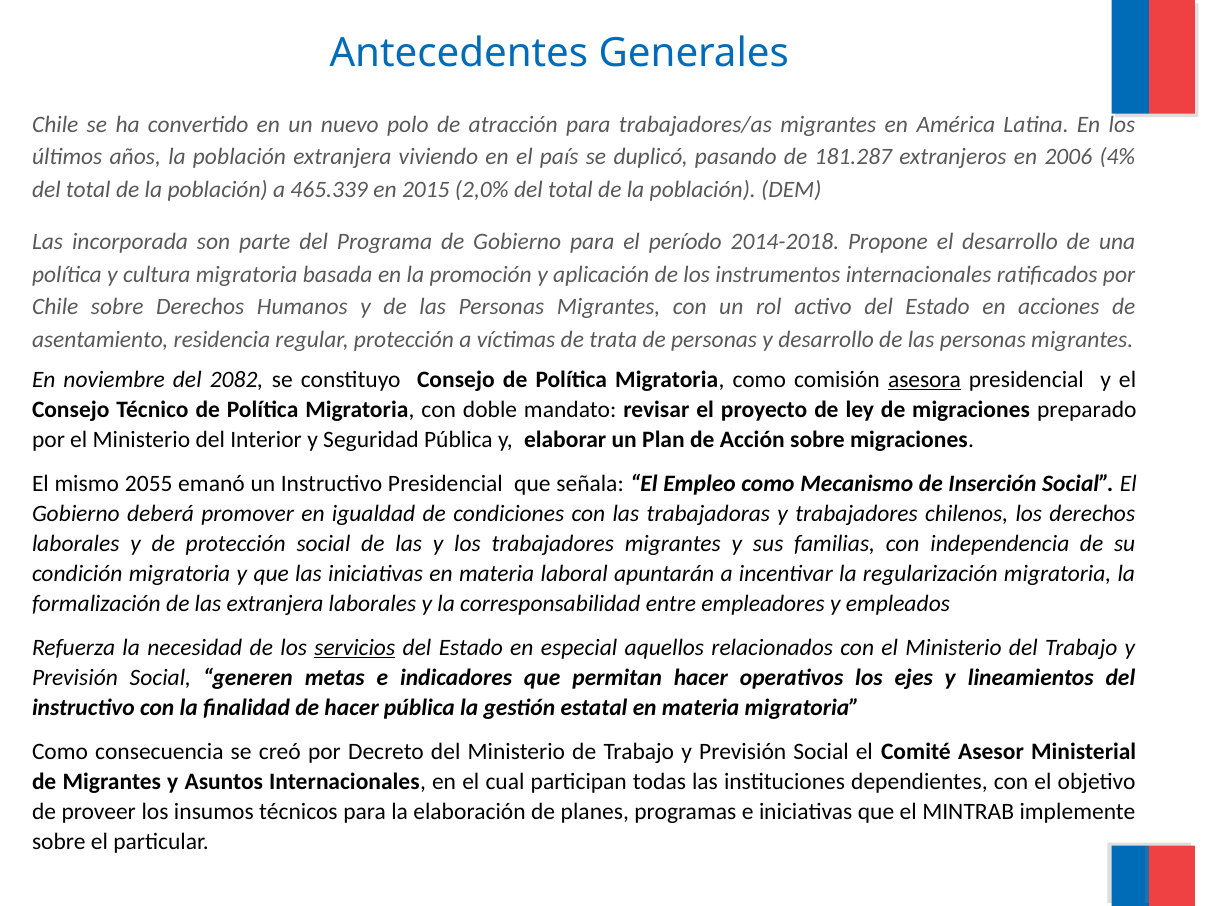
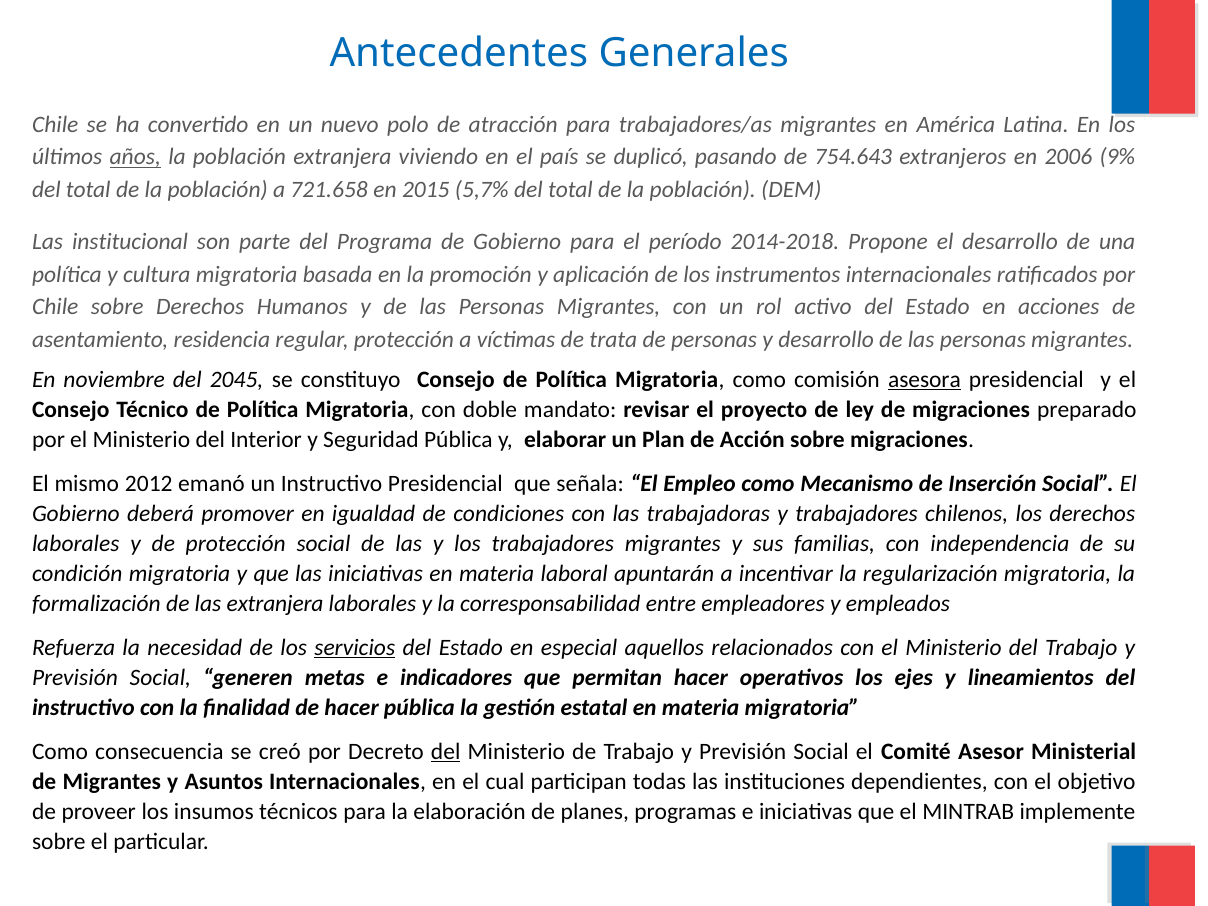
años underline: none -> present
181.287: 181.287 -> 754.643
4%: 4% -> 9%
465.339: 465.339 -> 721.658
2,0%: 2,0% -> 5,7%
incorporada: incorporada -> institucional
2082: 2082 -> 2045
2055: 2055 -> 2012
del at (446, 751) underline: none -> present
